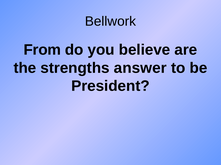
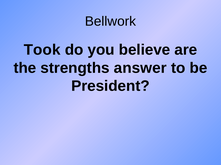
From: From -> Took
